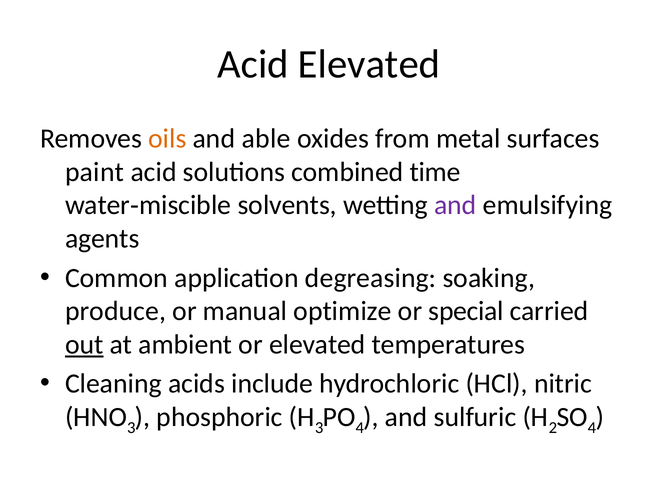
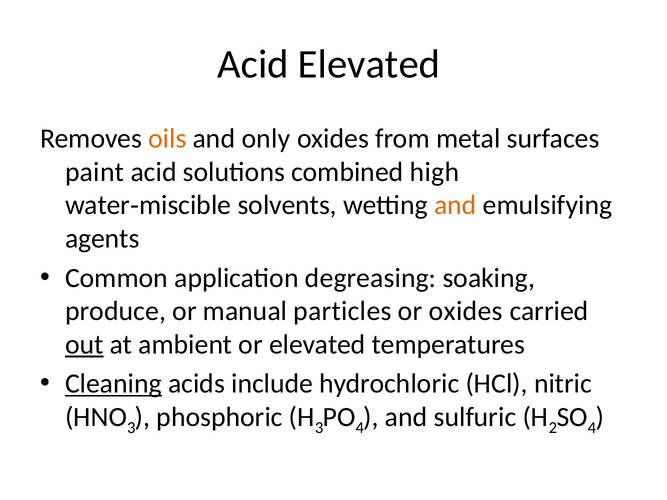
able: able -> only
time: time -> high
and at (455, 205) colour: purple -> orange
optimize: optimize -> particles
or special: special -> oxides
Cleaning underline: none -> present
